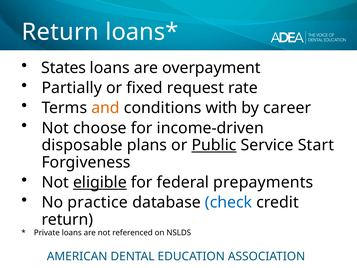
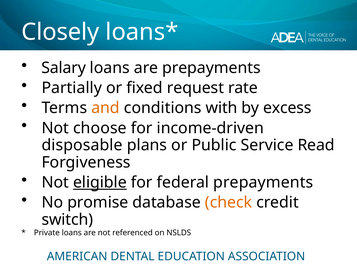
Return at (60, 32): Return -> Closely
States: States -> Salary
are overpayment: overpayment -> prepayments
career: career -> excess
Public underline: present -> none
Start: Start -> Read
practice: practice -> promise
check colour: blue -> orange
return at (67, 219): return -> switch
